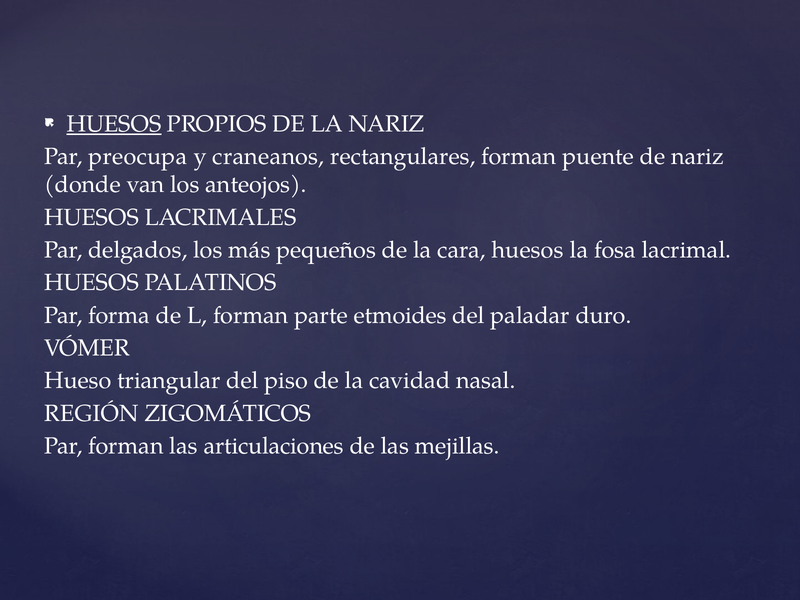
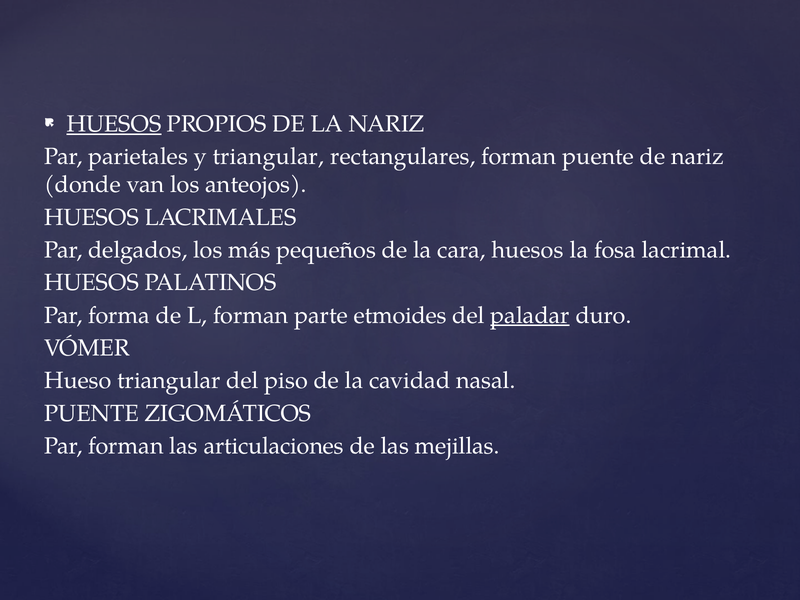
preocupa: preocupa -> parietales
y craneanos: craneanos -> triangular
paladar underline: none -> present
REGIÓN at (91, 413): REGIÓN -> PUENTE
